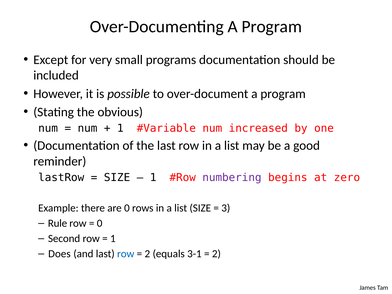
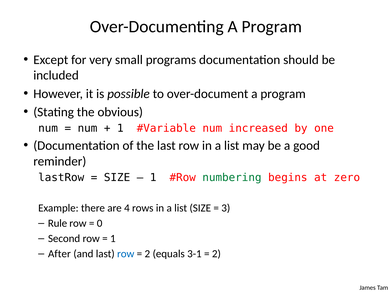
numbering colour: purple -> green
are 0: 0 -> 4
Does: Does -> After
